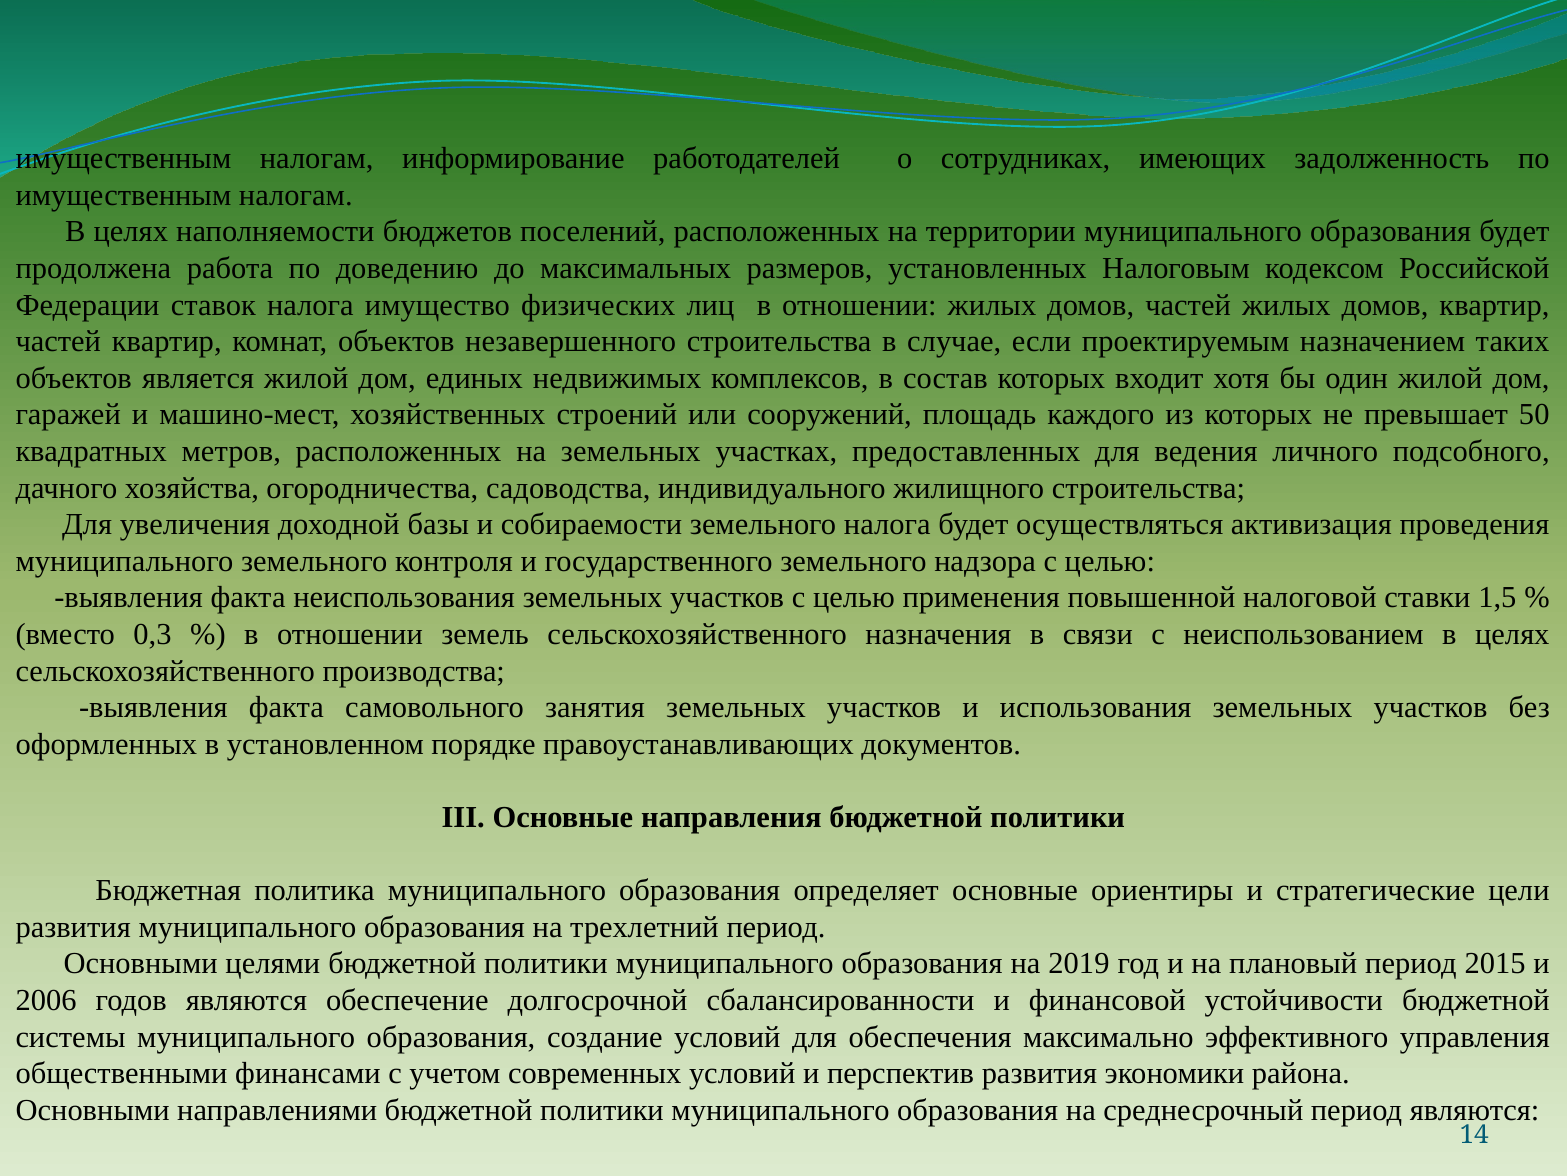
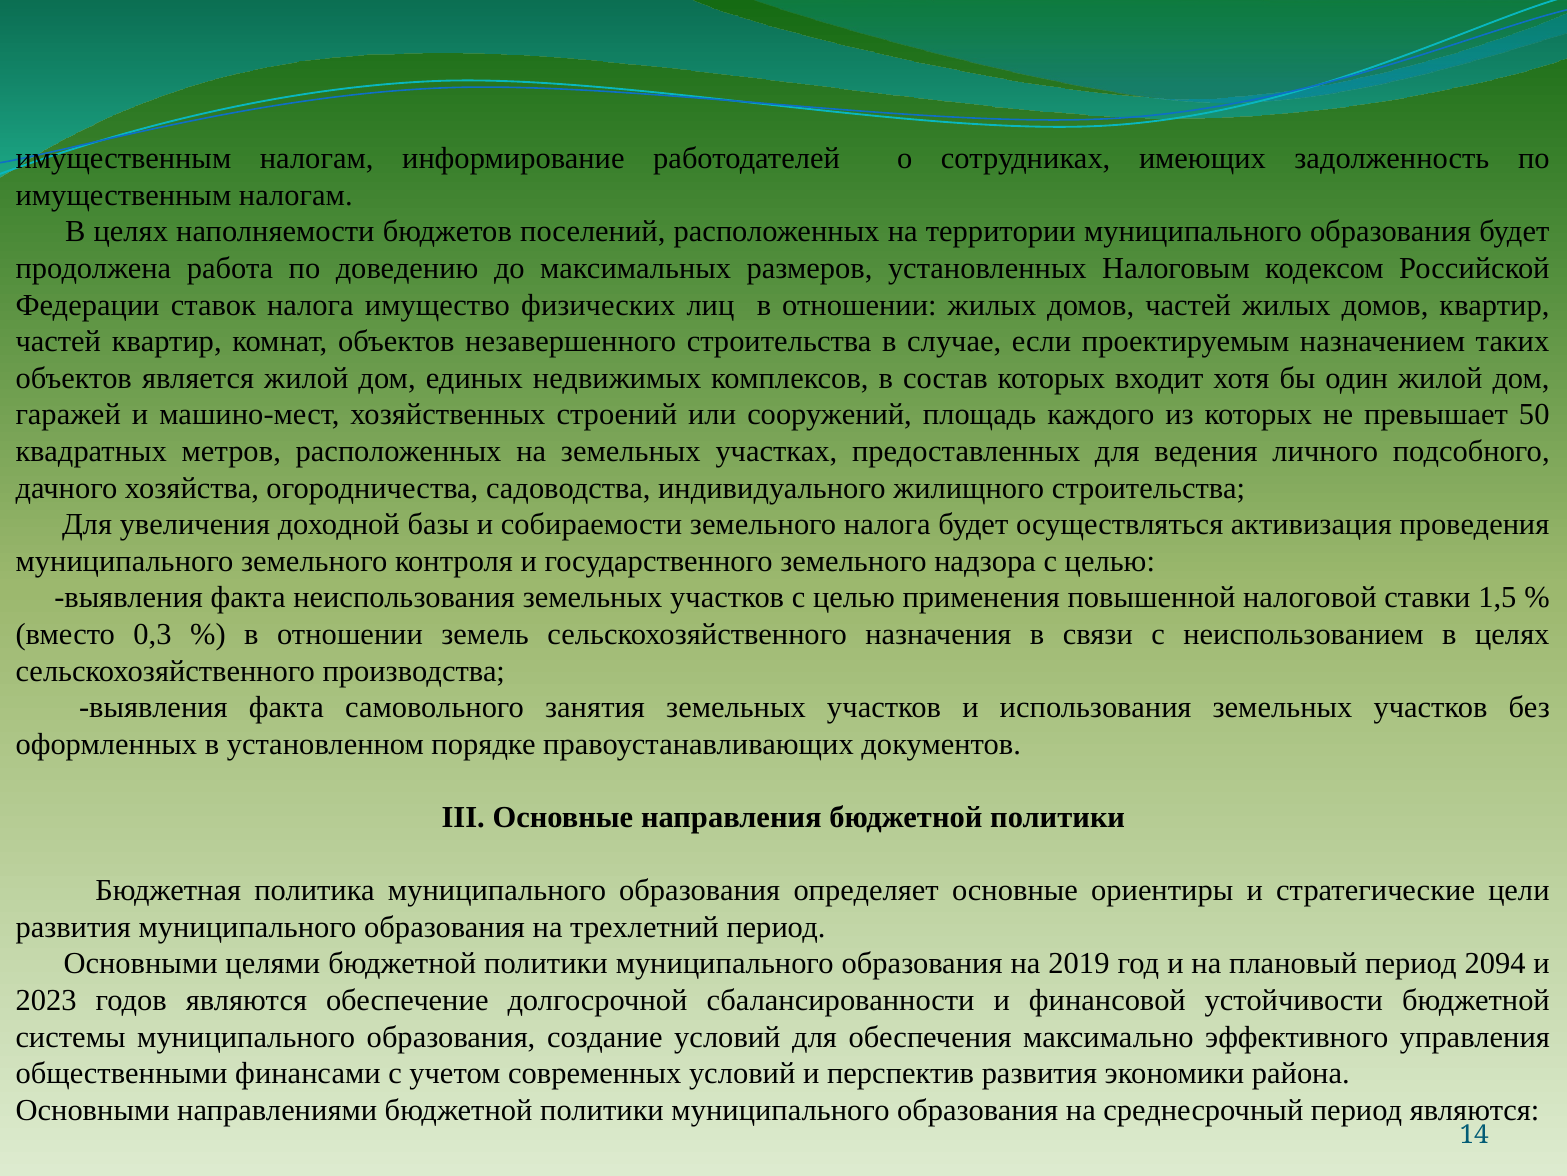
2015: 2015 -> 2094
2006: 2006 -> 2023
